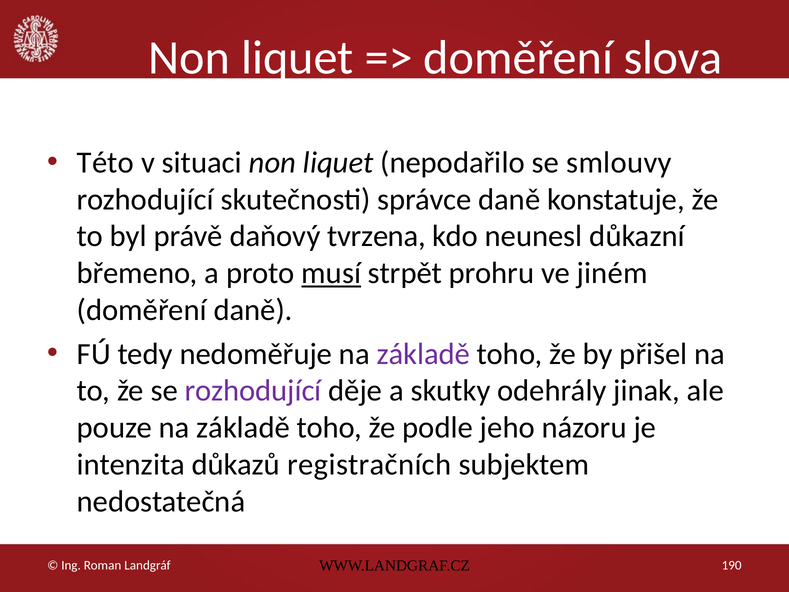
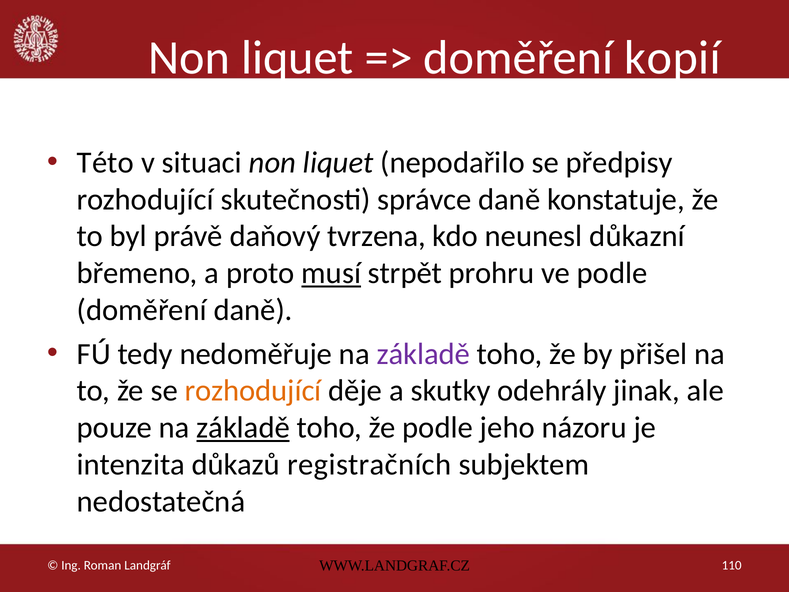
slova: slova -> kopií
smlouvy: smlouvy -> předpisy
ve jiném: jiném -> podle
rozhodující at (253, 391) colour: purple -> orange
základě at (243, 427) underline: none -> present
190: 190 -> 110
